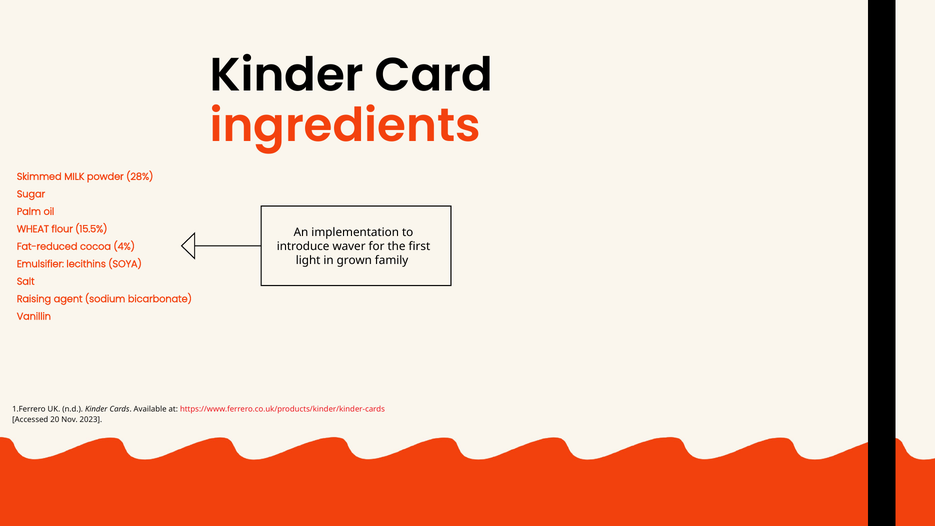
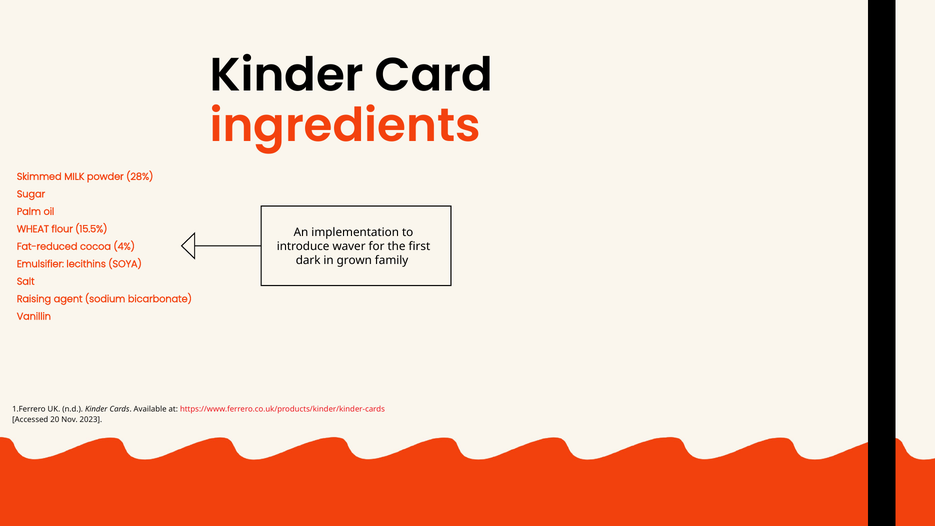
light: light -> dark
